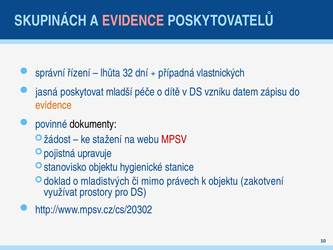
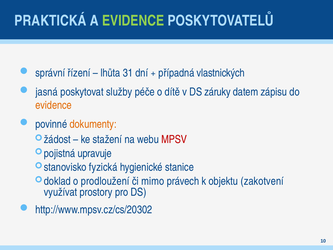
SKUPINÁCH: SKUPINÁCH -> PRAKTICKÁ
EVIDENCE at (133, 21) colour: pink -> light green
32: 32 -> 31
mladší: mladší -> služby
vzniku: vzniku -> záruky
dokumenty colour: black -> orange
objektu at (103, 167): objektu -> fyzická
mladistvých: mladistvých -> prodloužení
